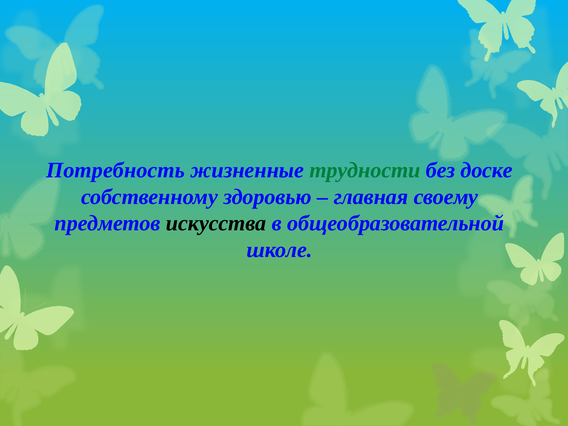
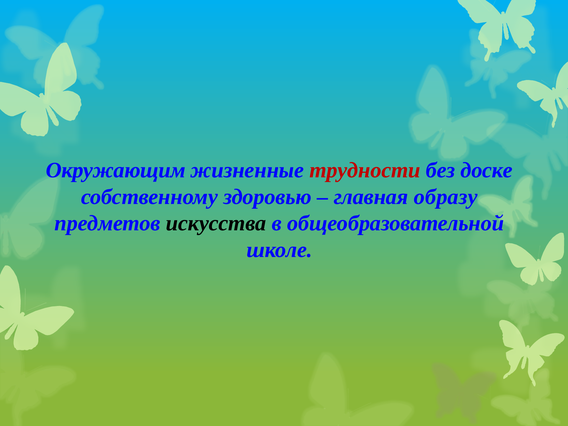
Потребность: Потребность -> Окружающим
трудности colour: green -> red
своему: своему -> образу
